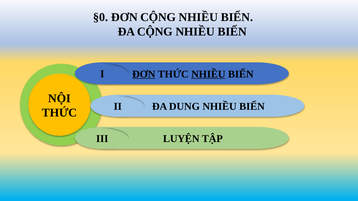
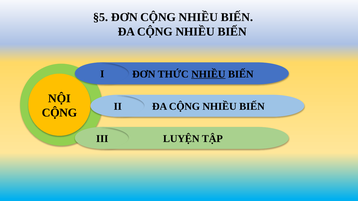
§0: §0 -> §5
ĐƠN at (144, 74) underline: present -> none
DUNG at (184, 107): DUNG -> CỘNG
THỨC at (59, 113): THỨC -> CỘNG
